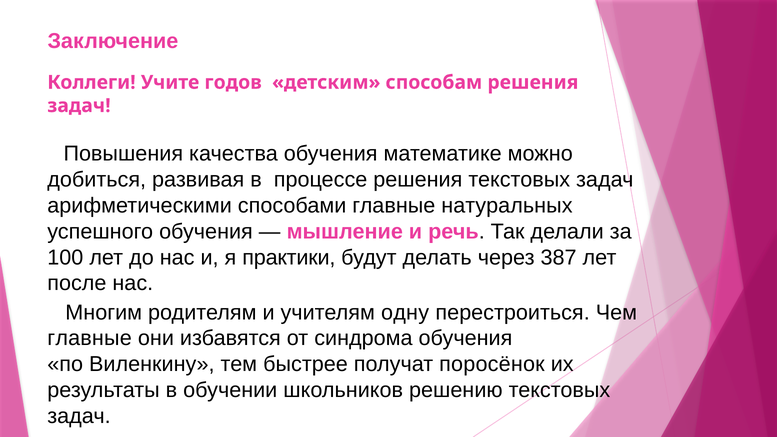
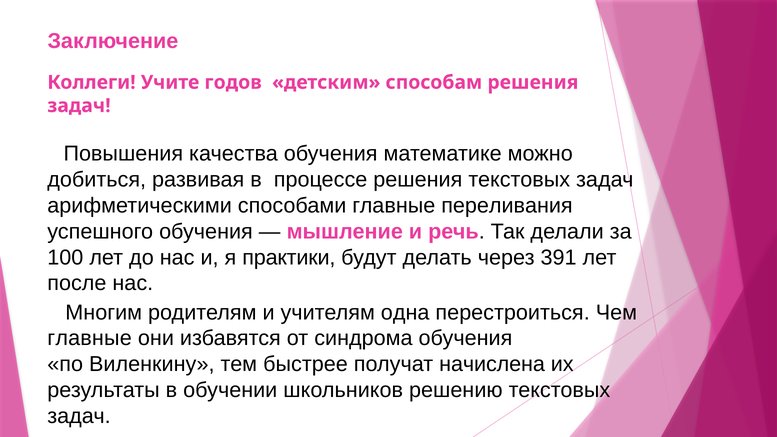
натуральных: натуральных -> переливания
387: 387 -> 391
одну: одну -> одна
поросёнок: поросёнок -> начислена
